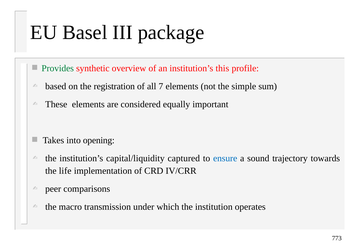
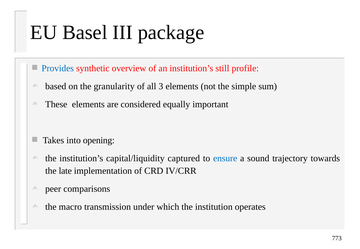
Provides colour: green -> blue
this: this -> still
registration: registration -> granularity
7: 7 -> 3
life: life -> late
